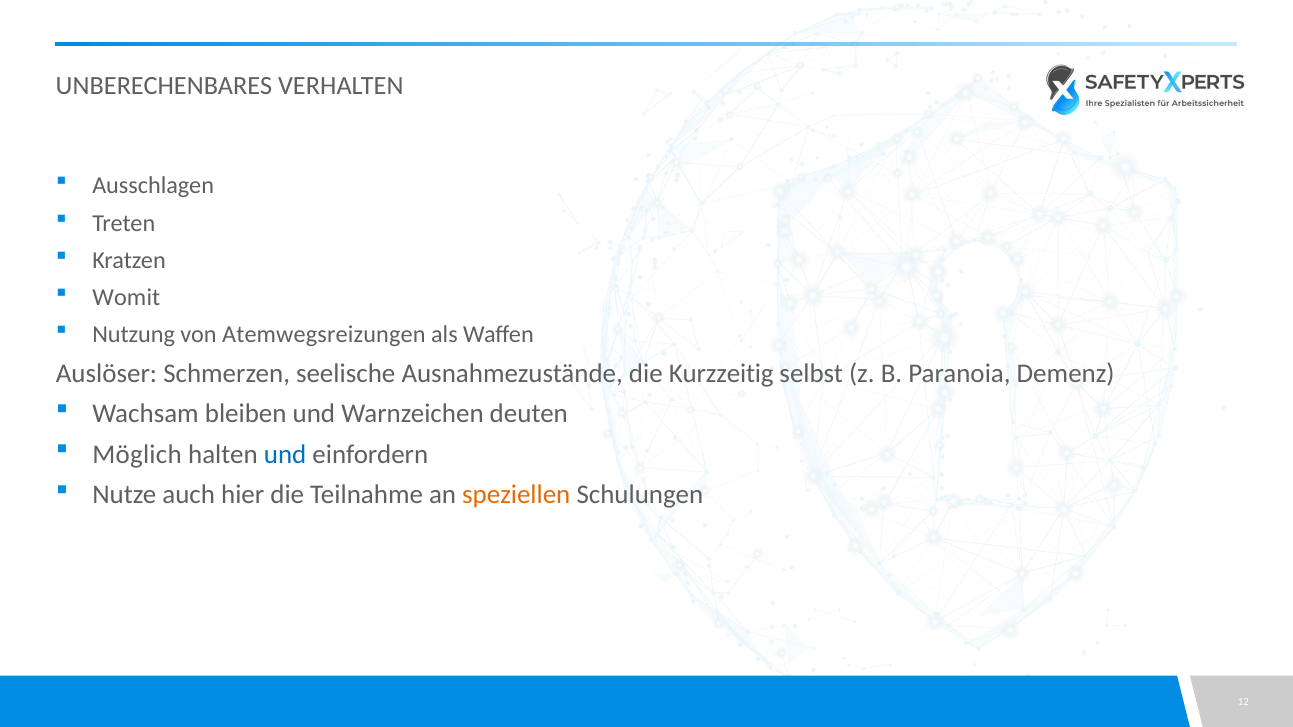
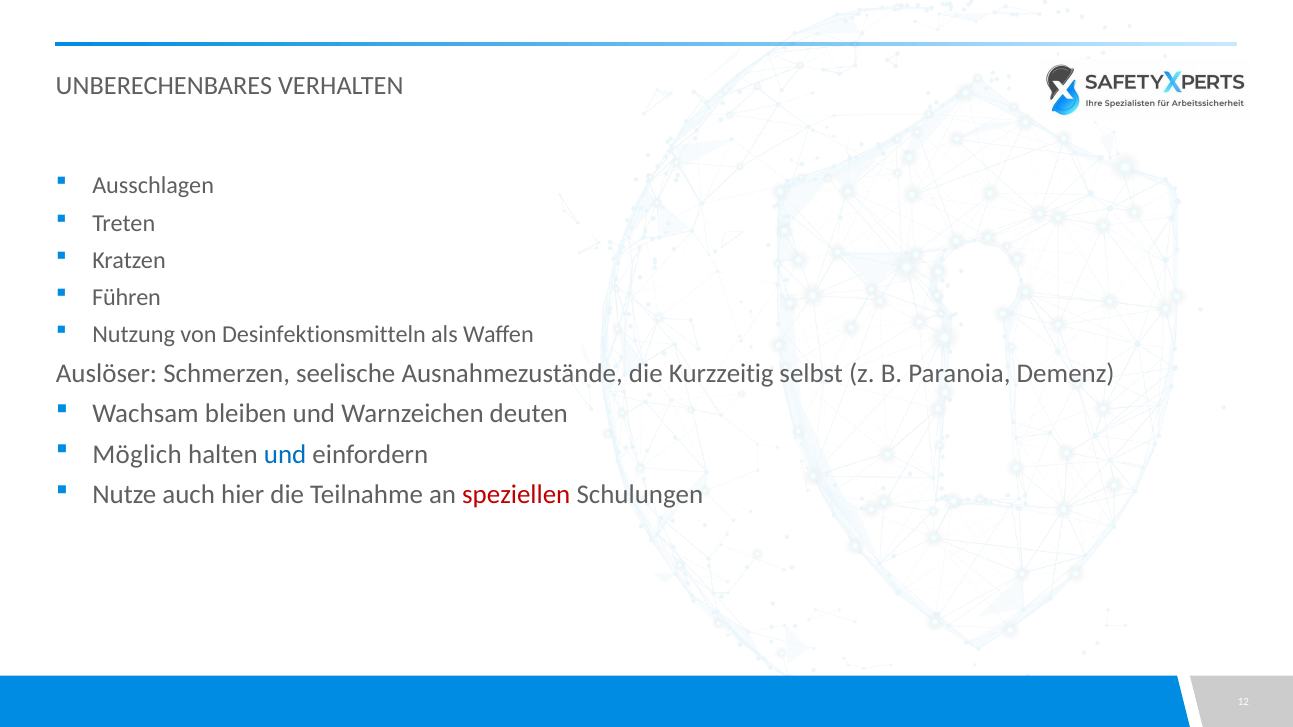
Womit: Womit -> Führen
Atemwegsreizungen: Atemwegsreizungen -> Desinfektionsmitteln
speziellen colour: orange -> red
